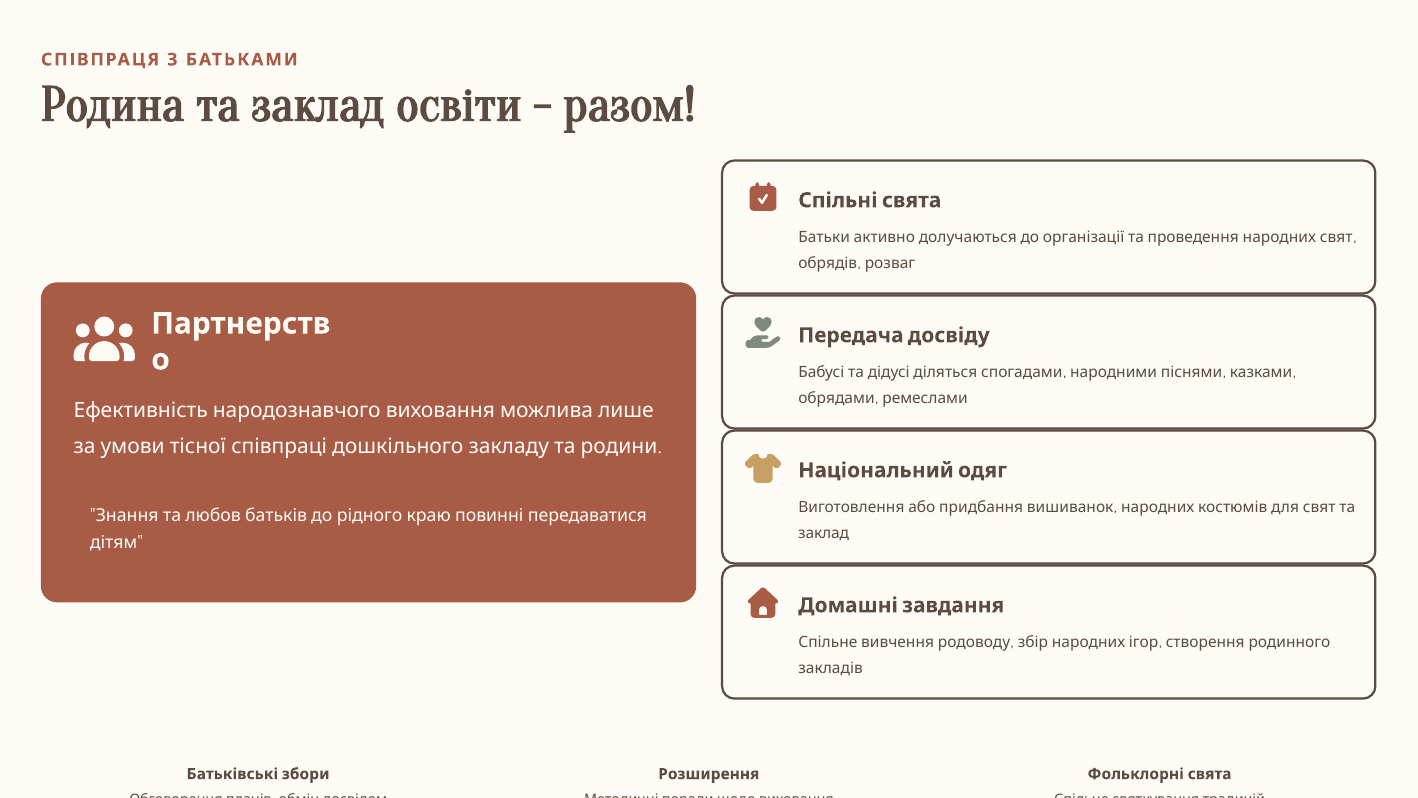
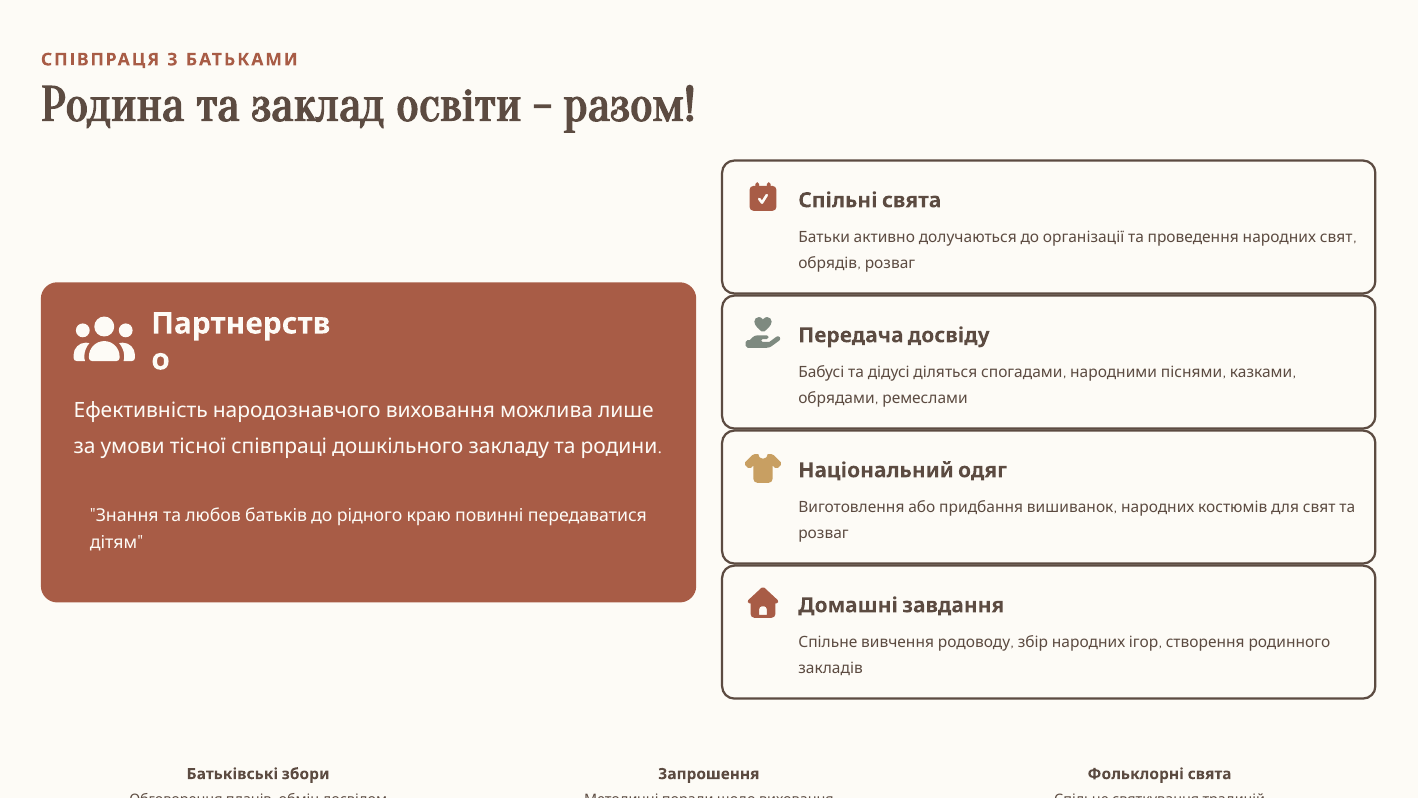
заклад at (824, 533): заклад -> розваг
Розширення: Розширення -> Запрошення
